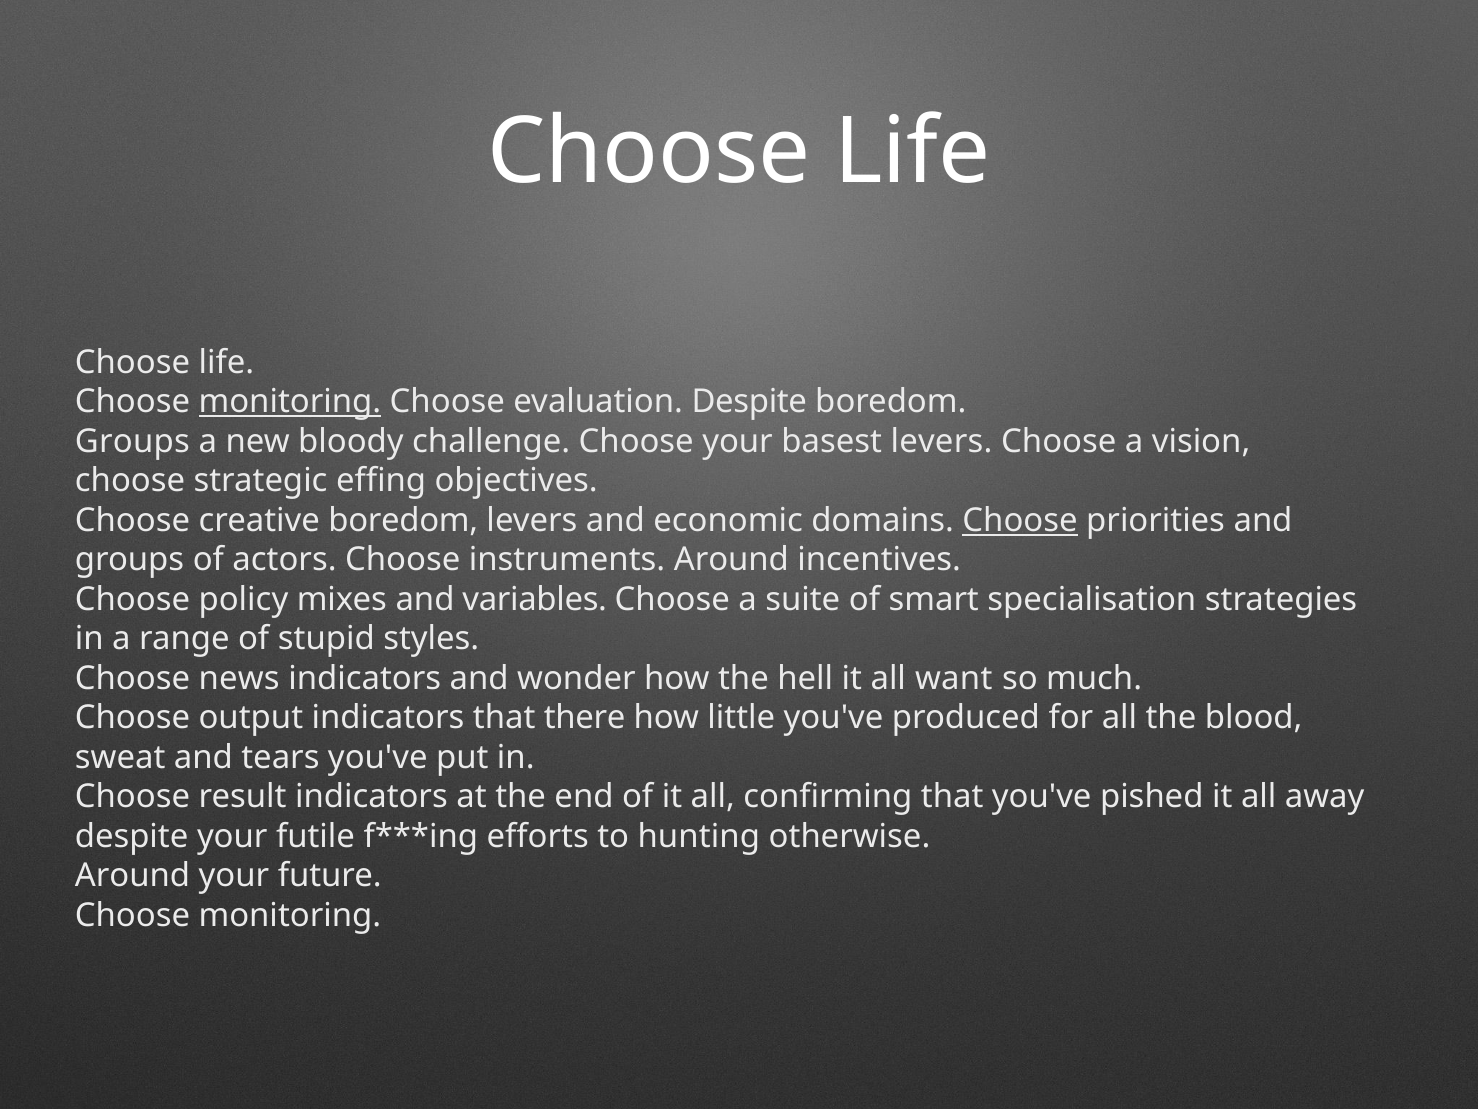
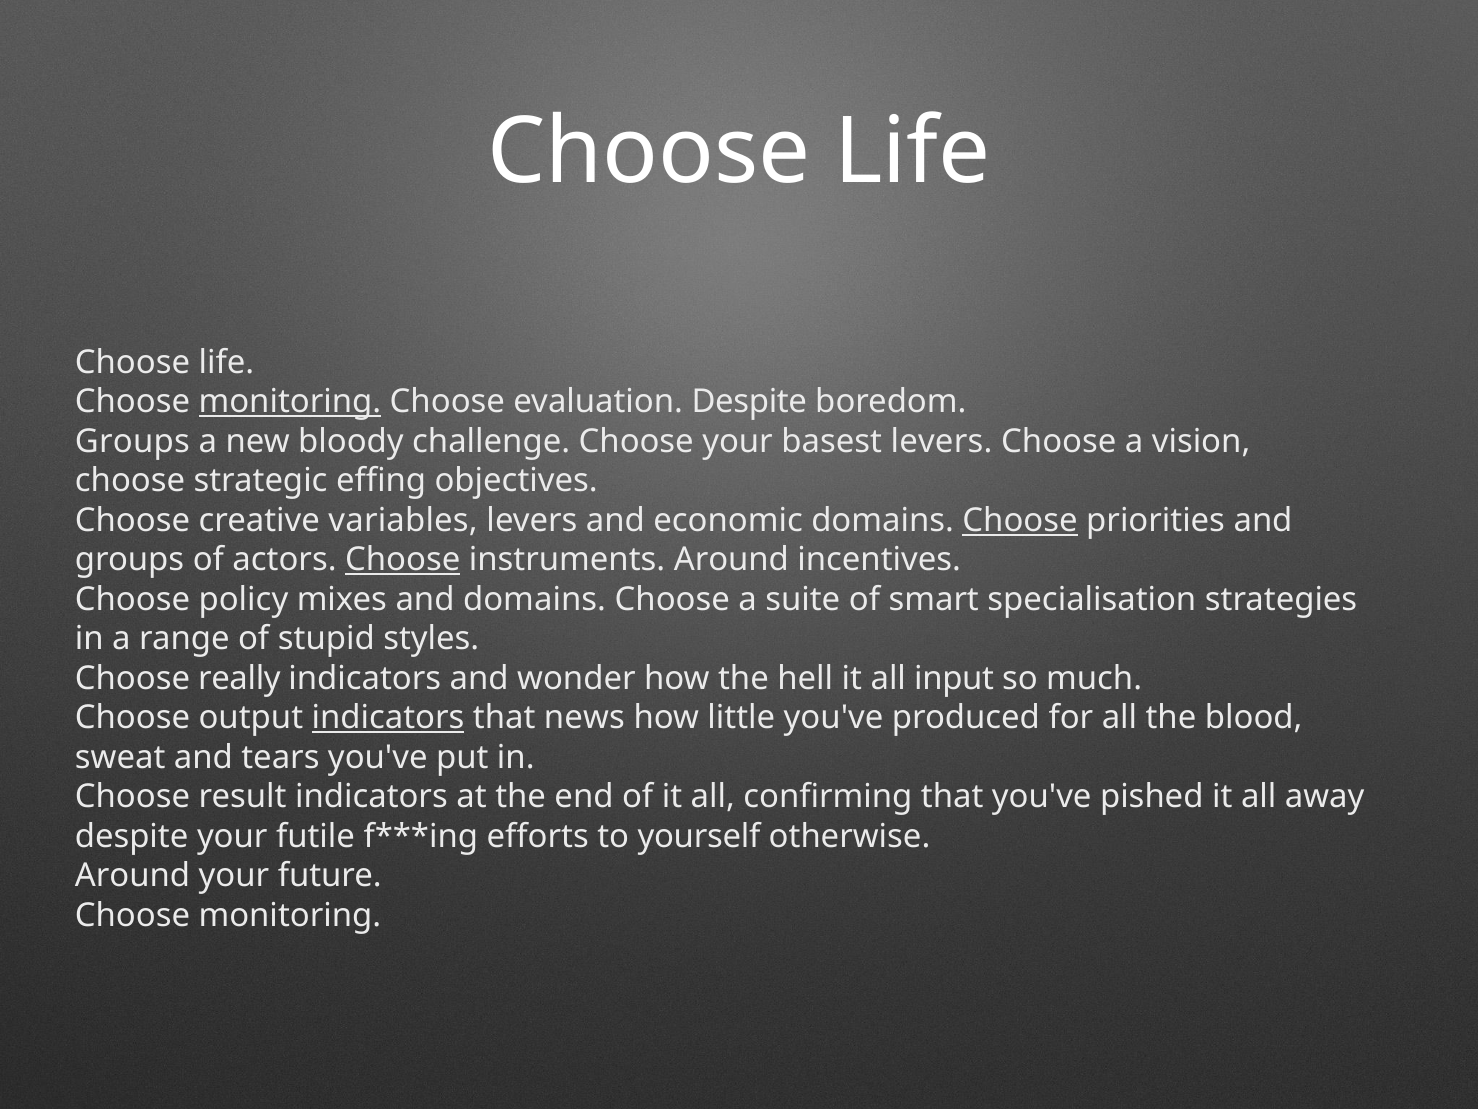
creative boredom: boredom -> variables
Choose at (403, 560) underline: none -> present
and variables: variables -> domains
news: news -> really
want: want -> input
indicators at (388, 718) underline: none -> present
there: there -> news
hunting: hunting -> yourself
